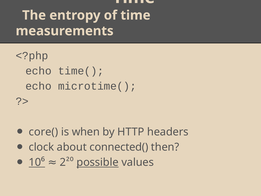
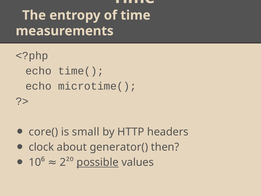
when: when -> small
connected(: connected( -> generator(
10⁶ underline: present -> none
